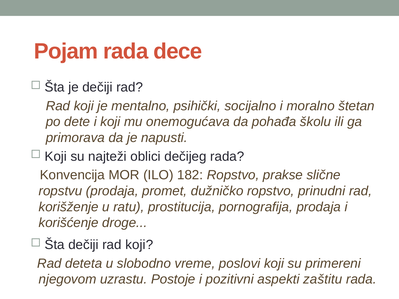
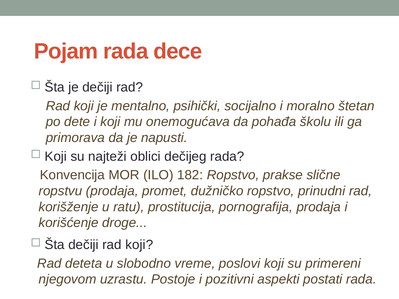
zaštitu: zaštitu -> postati
